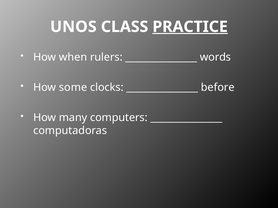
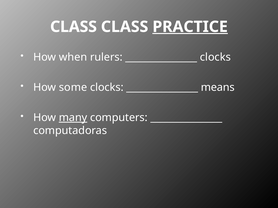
UNOS at (73, 27): UNOS -> CLASS
words at (215, 57): words -> clocks
before: before -> means
many underline: none -> present
